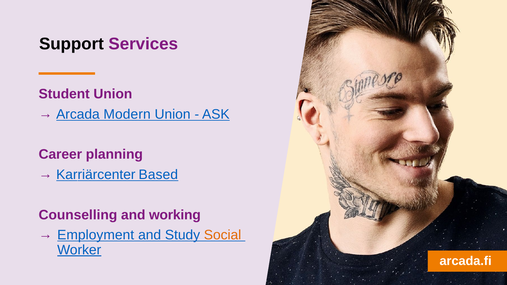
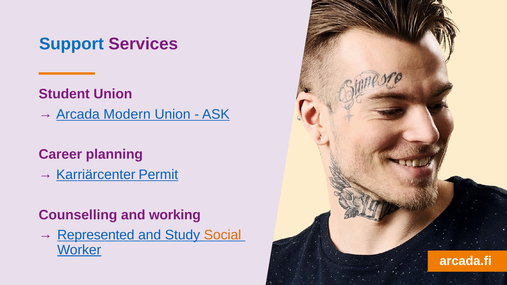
Support colour: black -> blue
Based: Based -> Permit
Employment: Employment -> Represented
